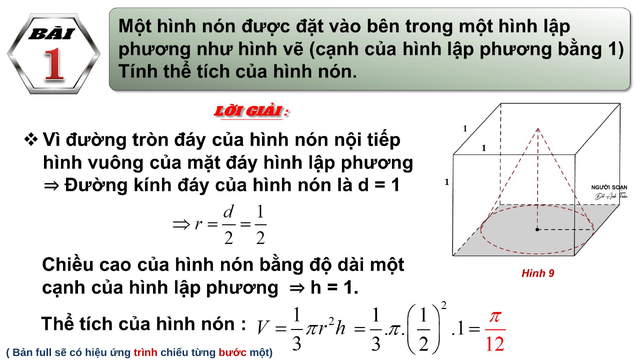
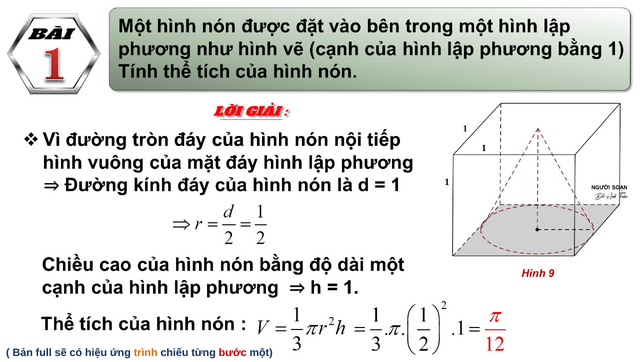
trình colour: red -> orange
